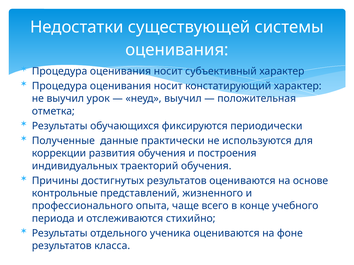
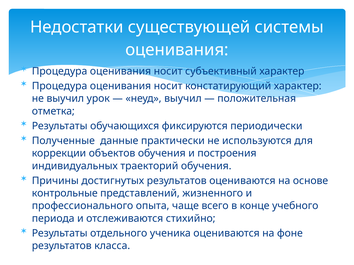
развития: развития -> объектов
